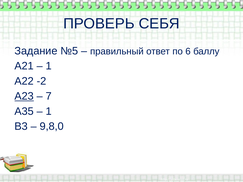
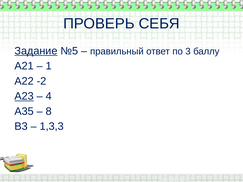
Задание underline: none -> present
6: 6 -> 3
7: 7 -> 4
1 at (49, 111): 1 -> 8
9,8,0: 9,8,0 -> 1,3,3
